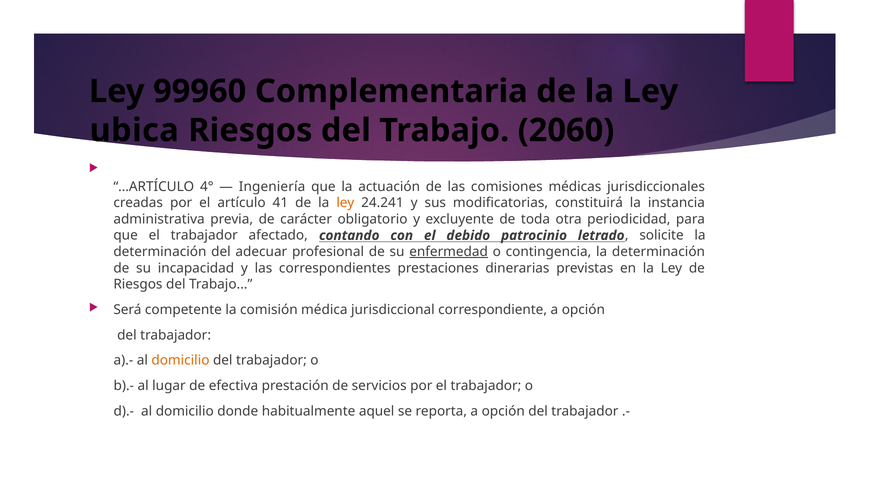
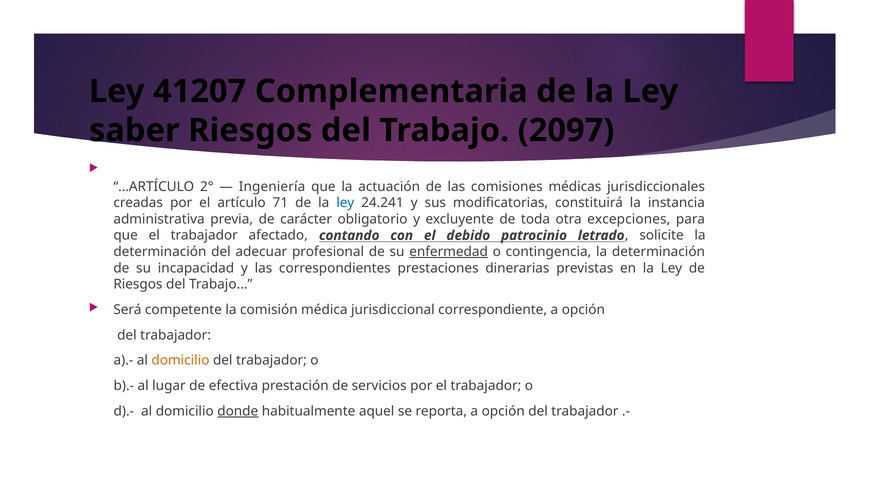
99960: 99960 -> 41207
ubica: ubica -> saber
2060: 2060 -> 2097
4°: 4° -> 2°
41: 41 -> 71
ley at (345, 203) colour: orange -> blue
periodicidad: periodicidad -> excepciones
donde underline: none -> present
